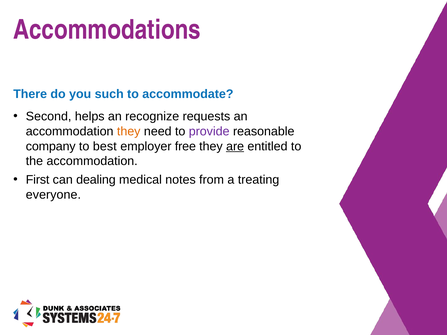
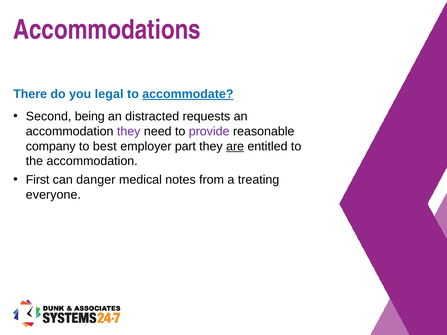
such: such -> legal
accommodate underline: none -> present
helps: helps -> being
recognize: recognize -> distracted
they at (129, 131) colour: orange -> purple
free: free -> part
dealing: dealing -> danger
